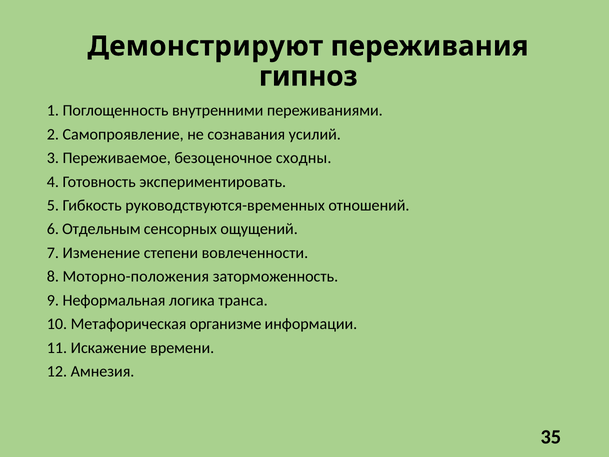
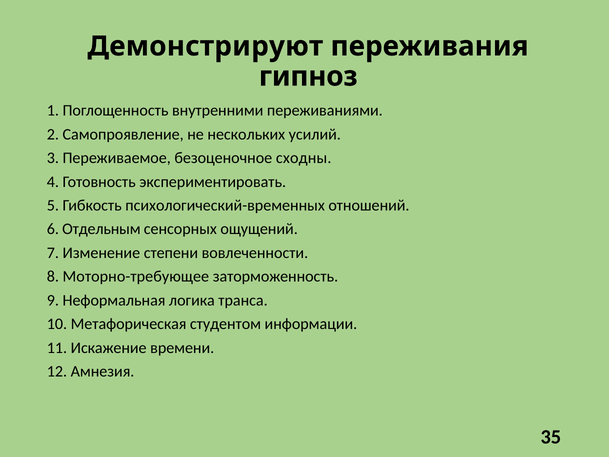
сознавания: сознавания -> нескольких
руководствуются-временных: руководствуются-временных -> психологический-временных
Моторно-положения: Моторно-положения -> Моторно-требующее
организме: организме -> студентом
